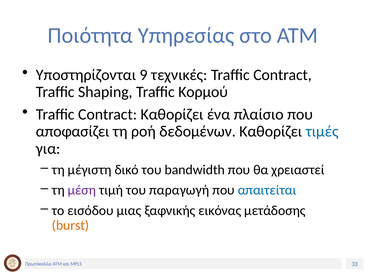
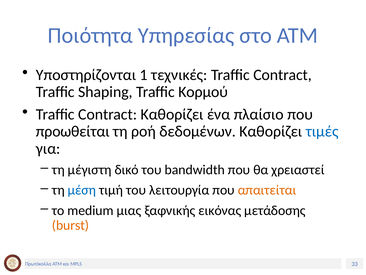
9: 9 -> 1
αποφασίζει: αποφασίζει -> προωθείται
μέση colour: purple -> blue
παραγωγή: παραγωγή -> λειτουργία
απαιτείται colour: blue -> orange
εισόδου: εισόδου -> medium
